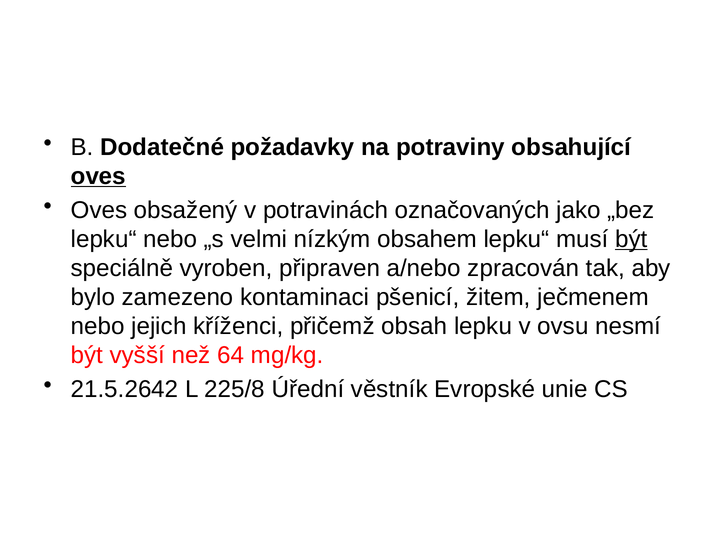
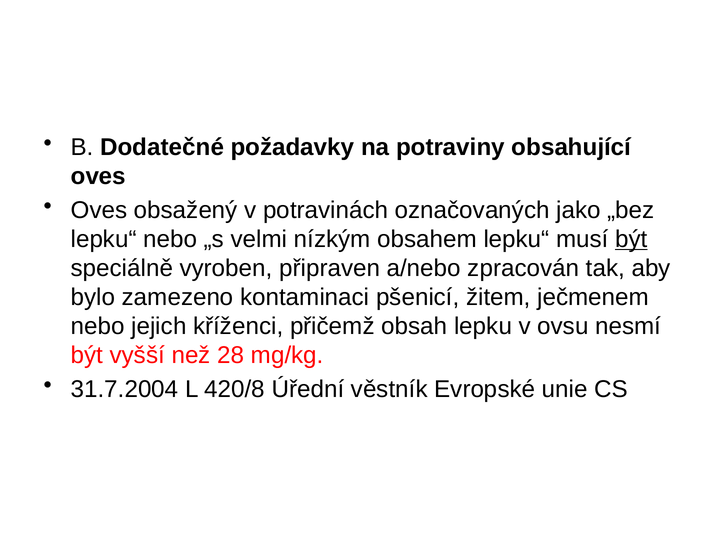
oves at (98, 176) underline: present -> none
64: 64 -> 28
21.5.2642: 21.5.2642 -> 31.7.2004
225/8: 225/8 -> 420/8
